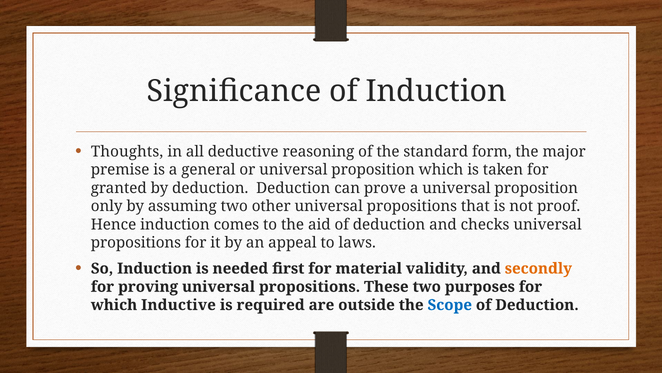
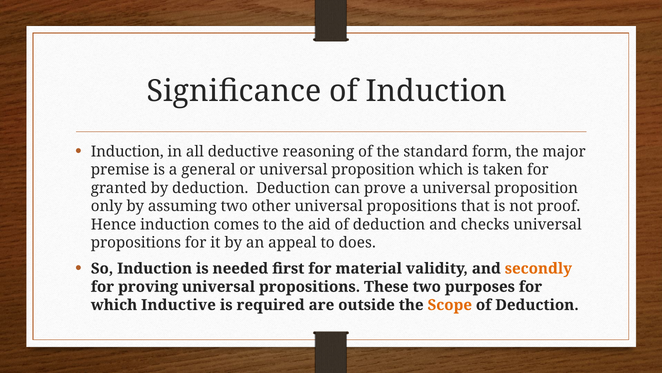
Thoughts at (127, 151): Thoughts -> Induction
laws: laws -> does
Scope colour: blue -> orange
